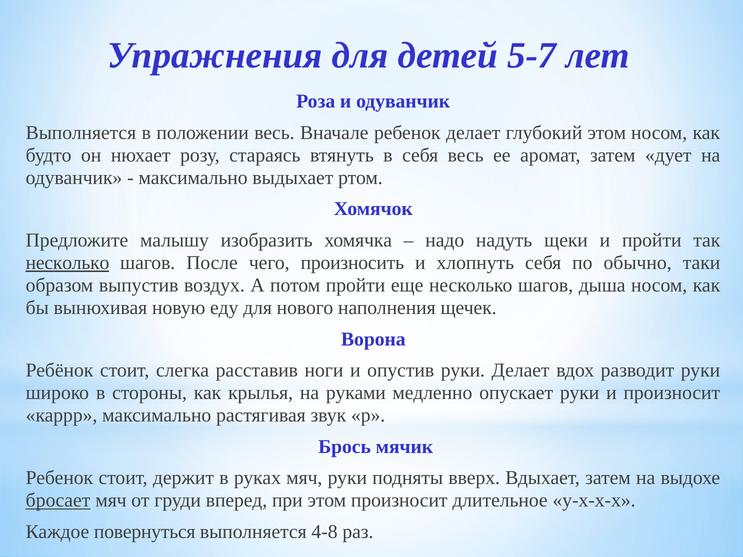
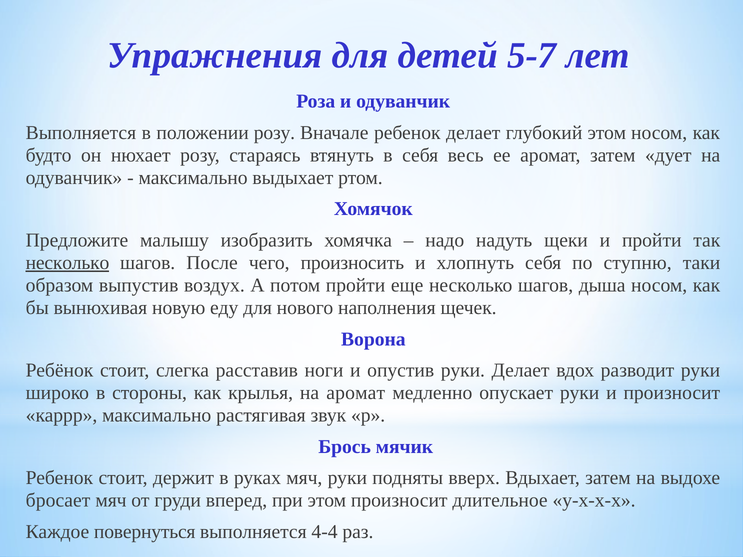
положении весь: весь -> розу
обычно: обычно -> ступню
на руками: руками -> аромат
бросает underline: present -> none
4-8: 4-8 -> 4-4
